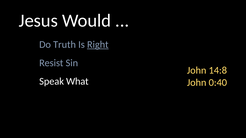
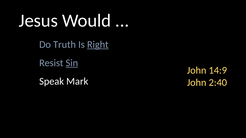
Sin underline: none -> present
14:8: 14:8 -> 14:9
What: What -> Mark
0:40: 0:40 -> 2:40
